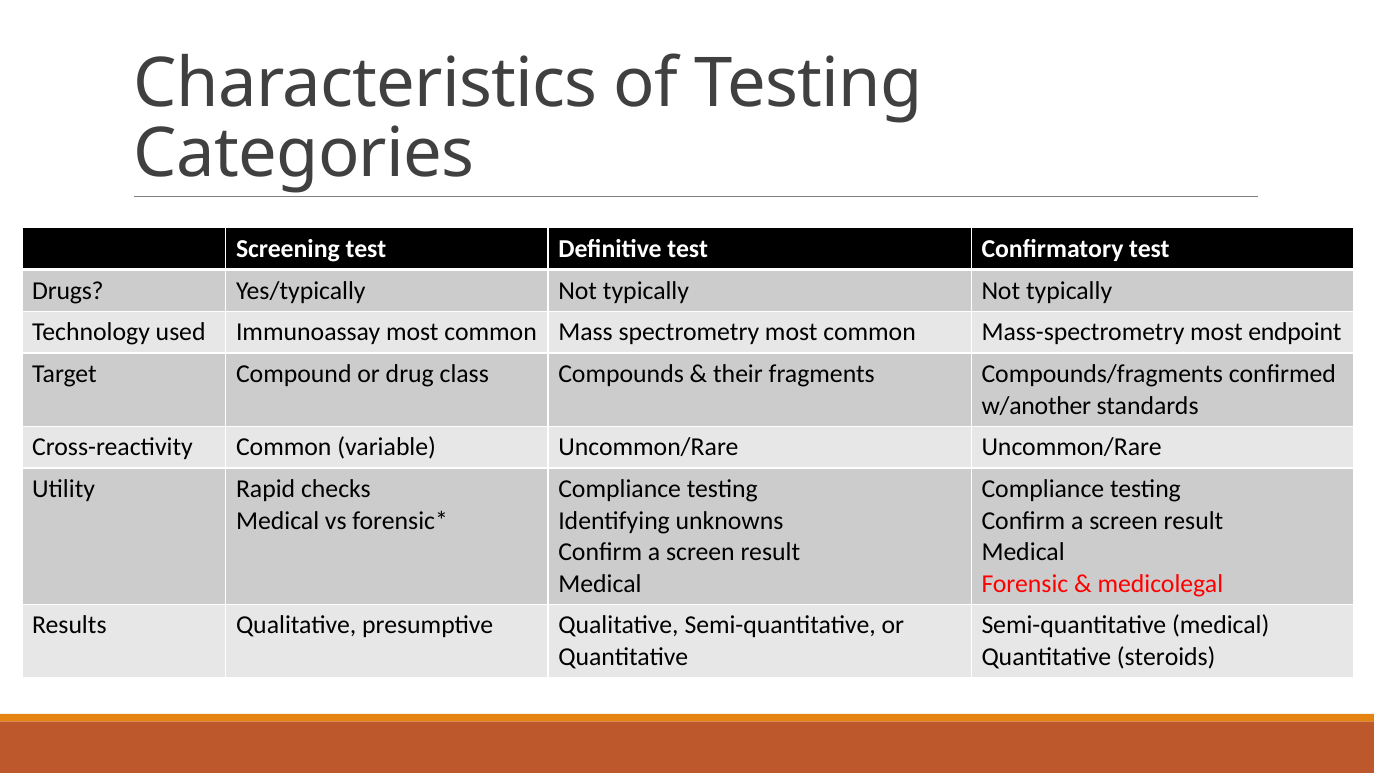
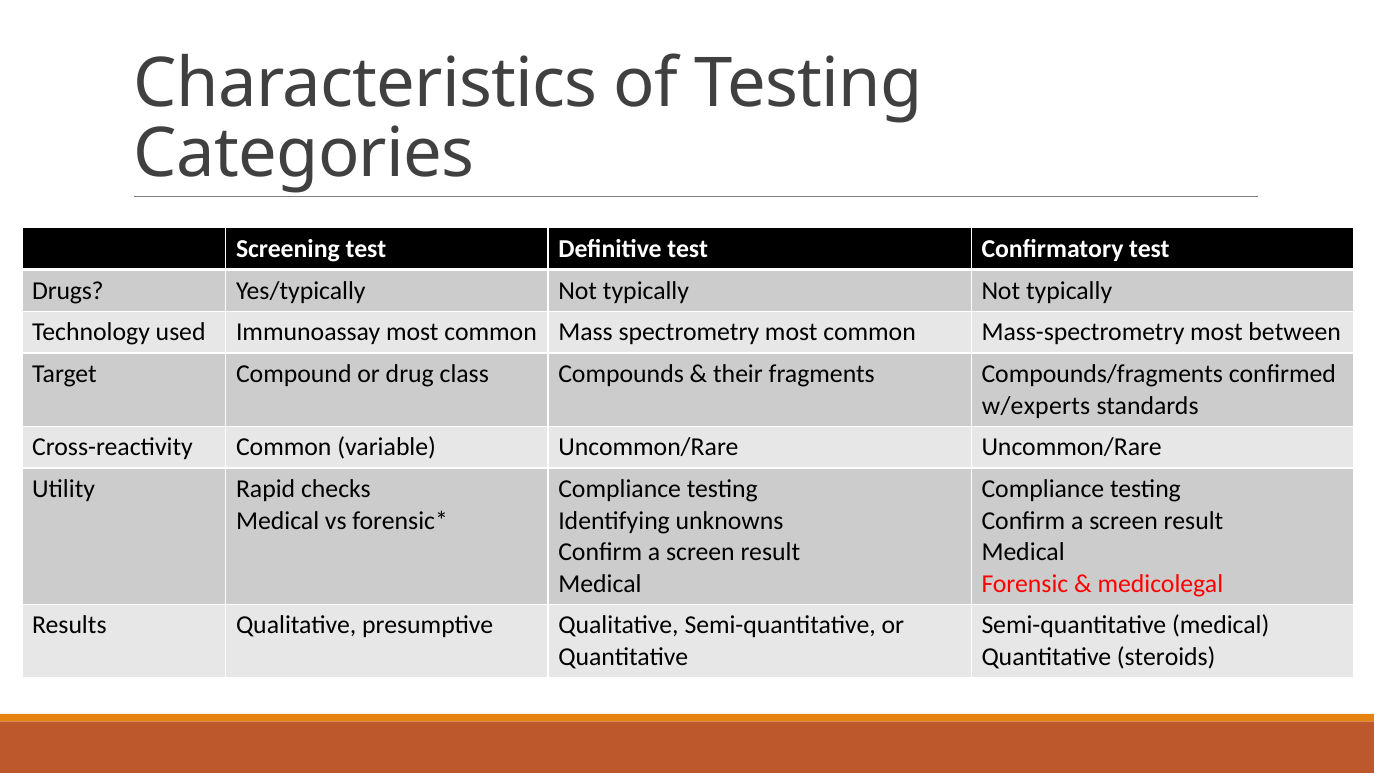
endpoint: endpoint -> between
w/another: w/another -> w/experts
